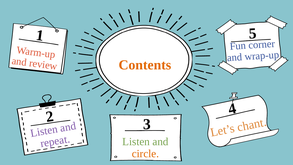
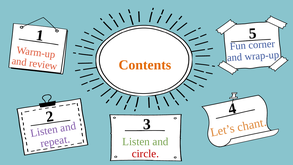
circle colour: orange -> red
